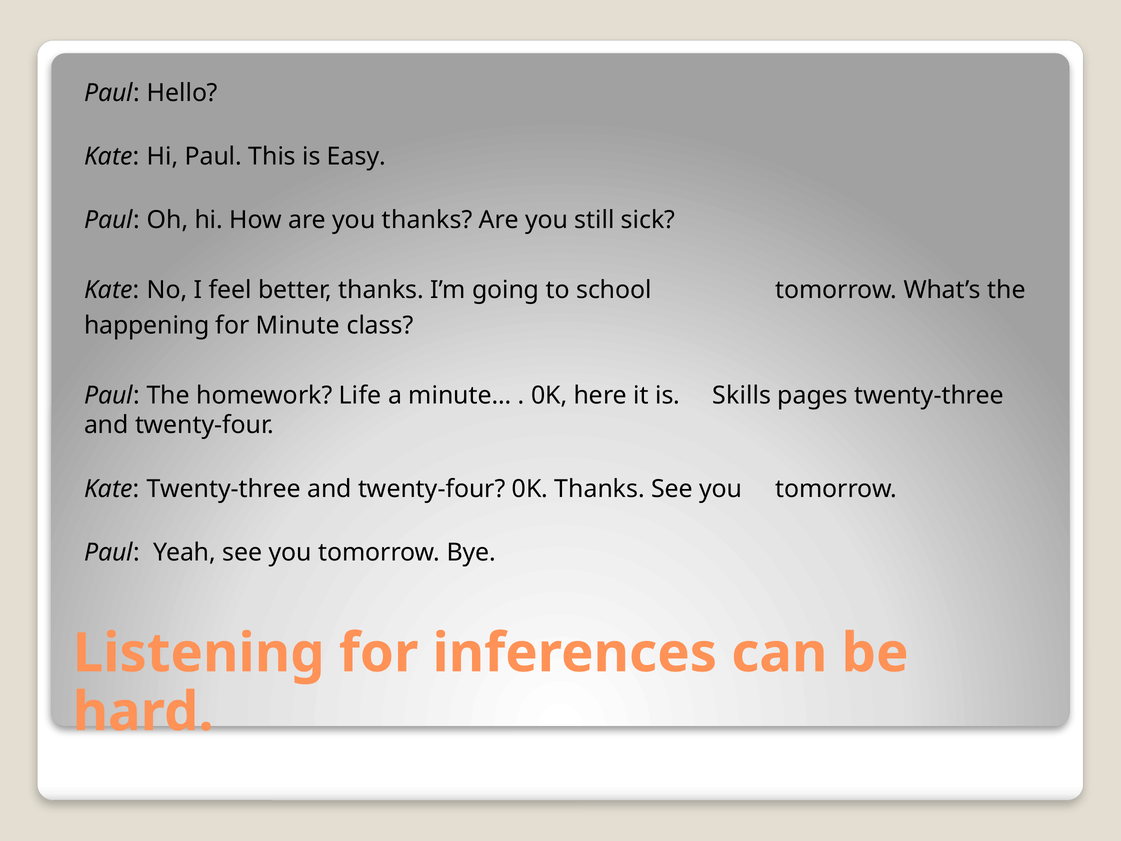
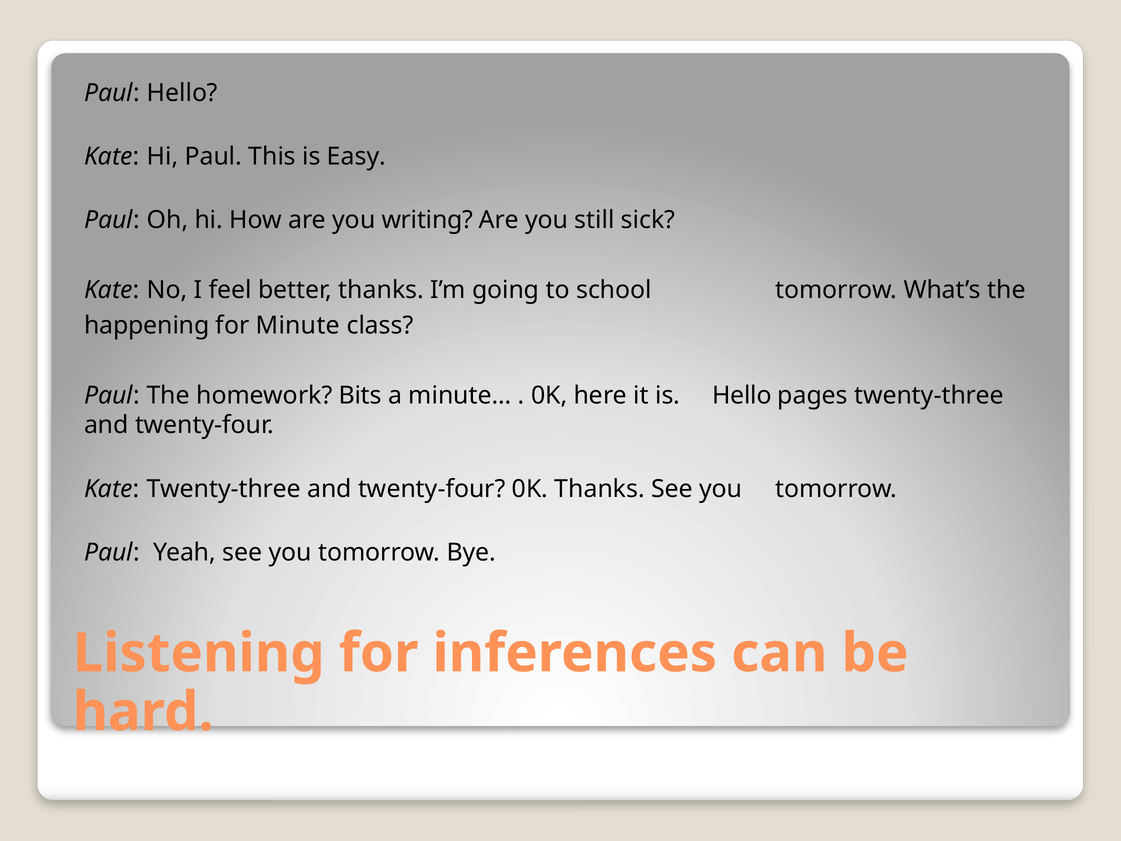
you thanks: thanks -> writing
Life: Life -> Bits
is Skills: Skills -> Hello
